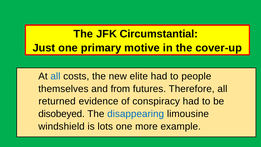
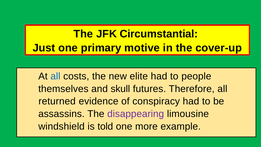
from: from -> skull
disobeyed: disobeyed -> assassins
disappearing colour: blue -> purple
lots: lots -> told
